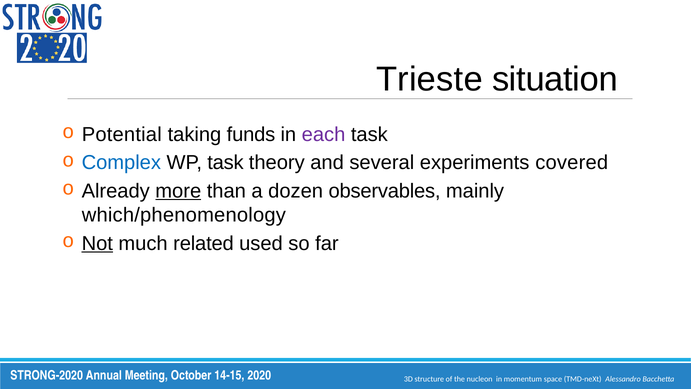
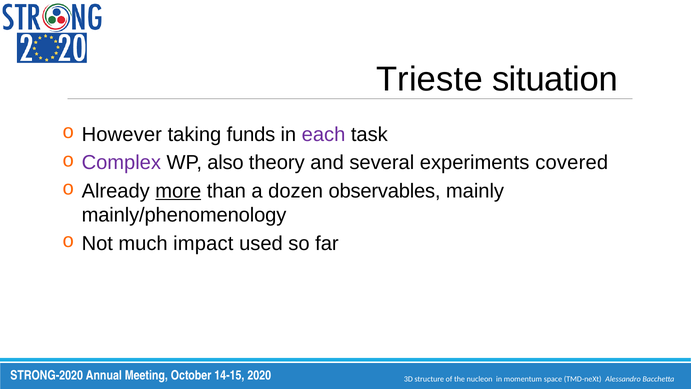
Potential: Potential -> However
Complex colour: blue -> purple
WP task: task -> also
which/phenomenology: which/phenomenology -> mainly/phenomenology
Not underline: present -> none
related: related -> impact
